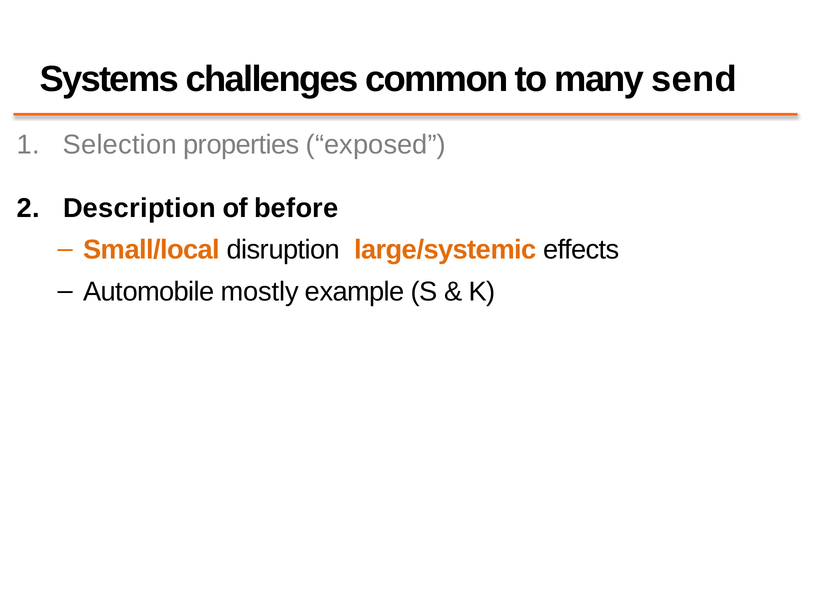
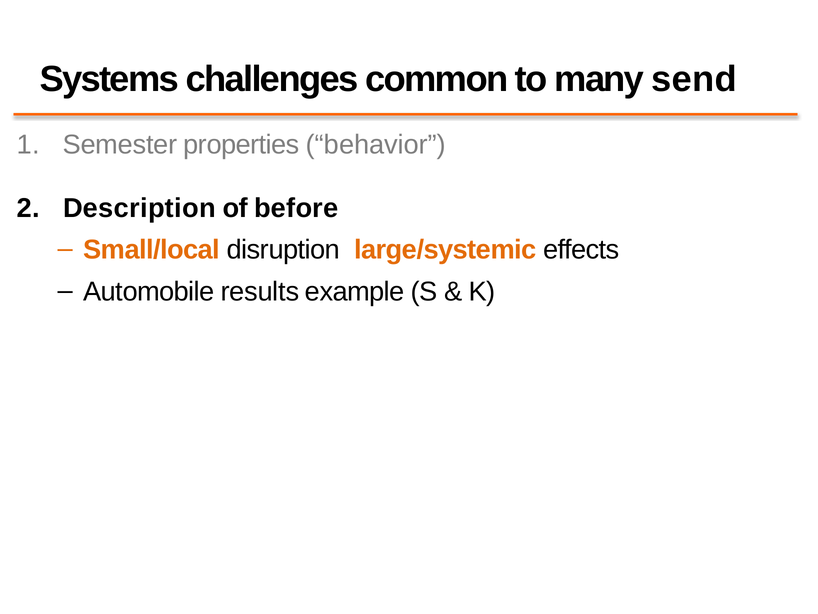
Selection: Selection -> Semester
exposed: exposed -> behavior
mostly: mostly -> results
